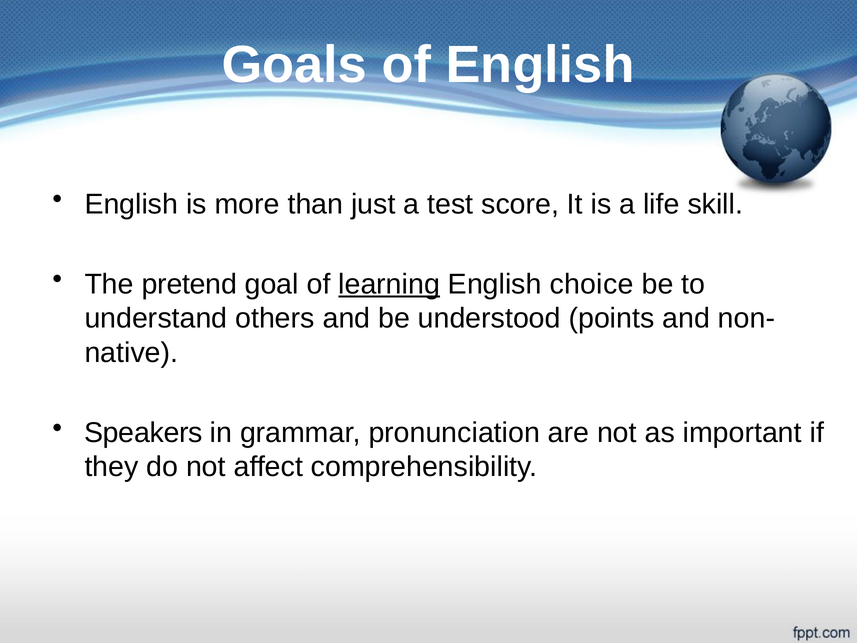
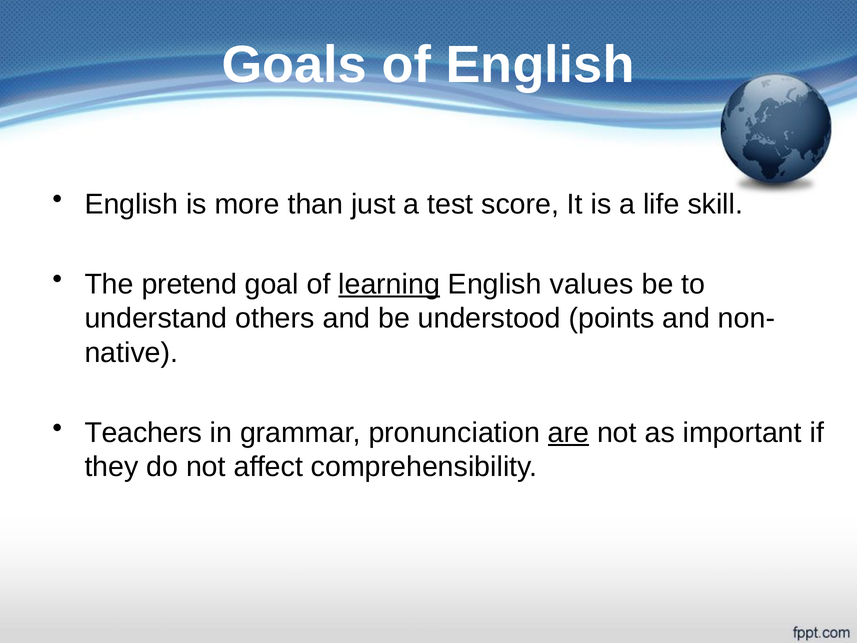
choice: choice -> values
Speakers: Speakers -> Teachers
are underline: none -> present
